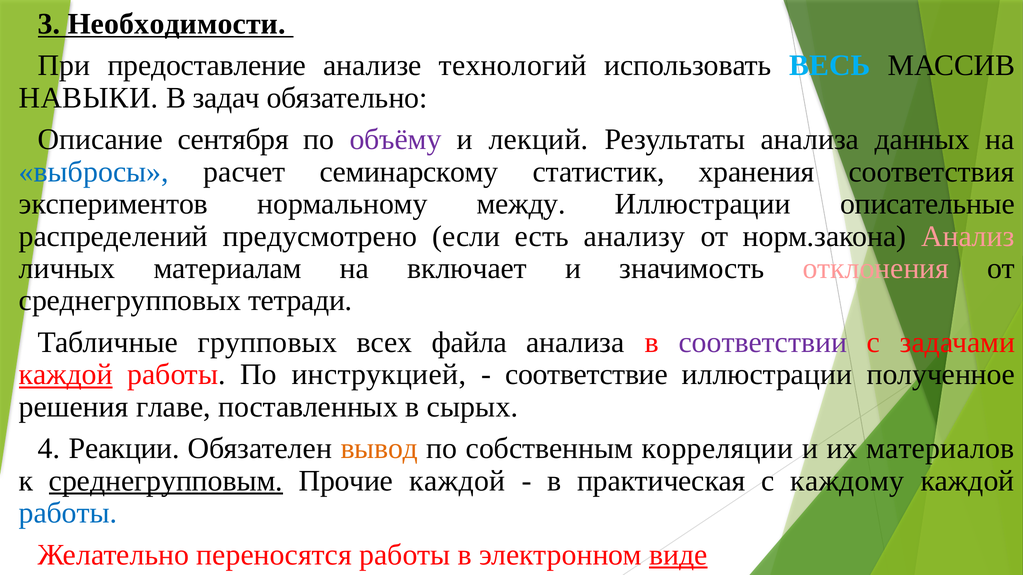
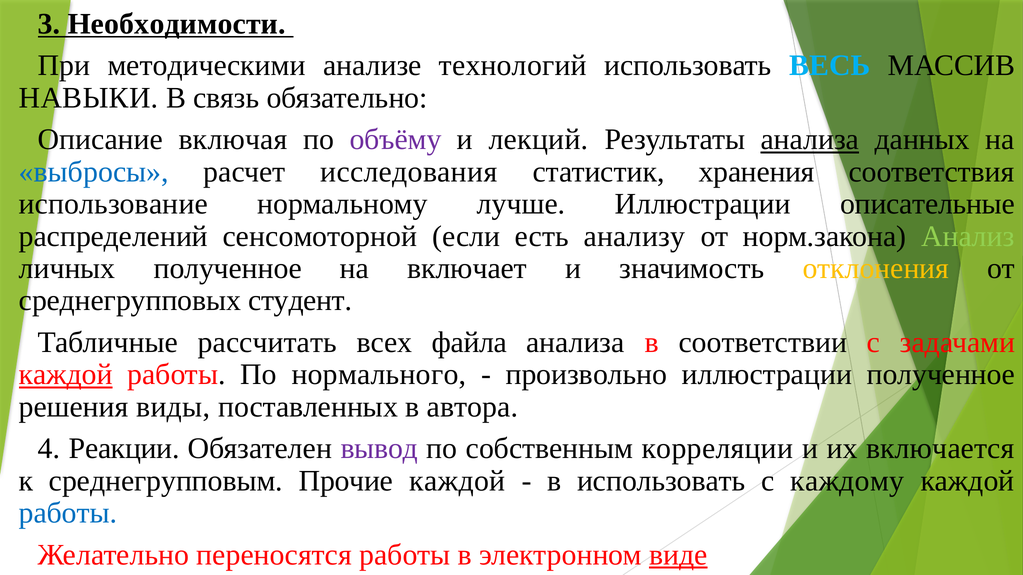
предоставление: предоставление -> методическими
задач: задач -> связь
сентября: сентября -> включая
анализа at (810, 140) underline: none -> present
семинарскому: семинарскому -> исследования
экспериментов: экспериментов -> использование
между: между -> лучше
предусмотрено: предусмотрено -> сенсомоторной
Анализ colour: pink -> light green
личных материалам: материалам -> полученное
отклонения colour: pink -> yellow
тетради: тетради -> студент
групповых: групповых -> рассчитать
соответствии colour: purple -> black
инструкцией: инструкцией -> нормального
соответствие: соответствие -> произвольно
главе: главе -> виды
сырых: сырых -> автора
вывод colour: orange -> purple
материалов: материалов -> включается
среднегрупповым underline: present -> none
в практическая: практическая -> использовать
